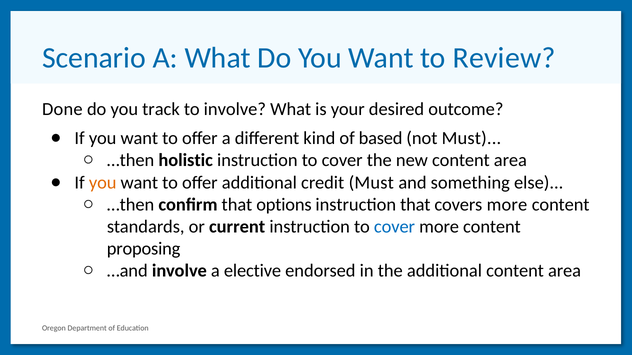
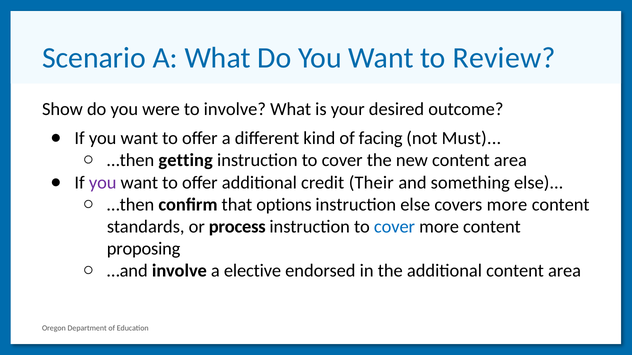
Done: Done -> Show
track: track -> were
based: based -> facing
holistic: holistic -> getting
you at (103, 183) colour: orange -> purple
credit Must: Must -> Their
instruction that: that -> else
current: current -> process
